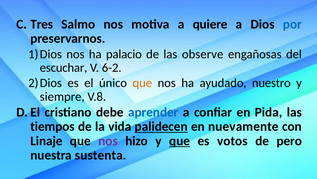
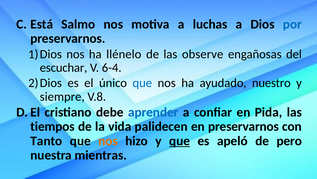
Tres: Tres -> Está
quiere: quiere -> luchas
palacio: palacio -> llénelo
6-2: 6-2 -> 6-4
que at (142, 83) colour: orange -> blue
palidecen underline: present -> none
en nuevamente: nuevamente -> preservarnos
Linaje: Linaje -> Tanto
nos at (108, 140) colour: purple -> orange
votos: votos -> apeló
sustenta: sustenta -> mientras
